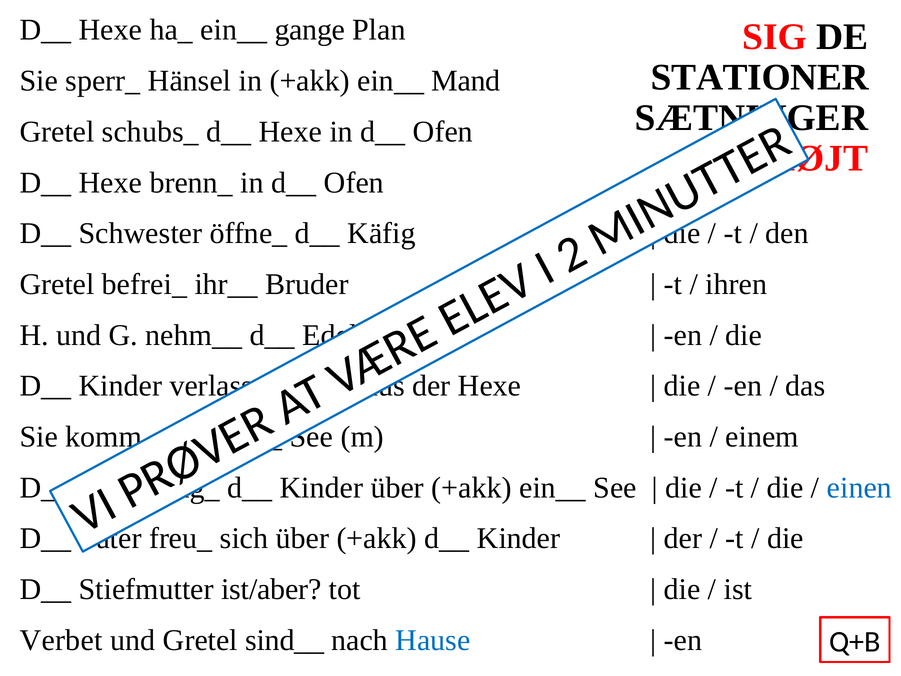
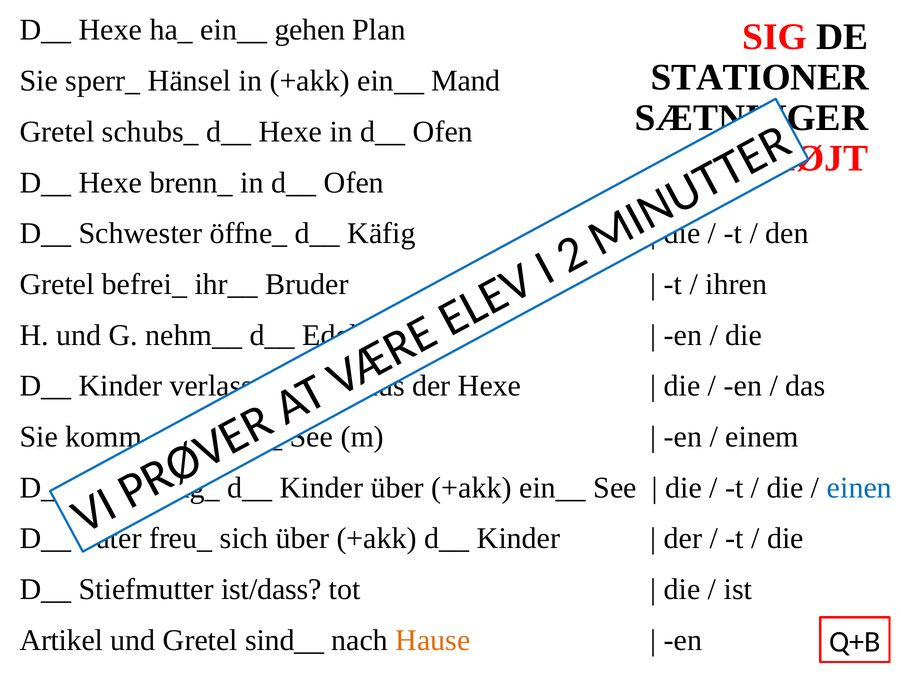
gange: gange -> gehen
ist/aber: ist/aber -> ist/dass
Verbet: Verbet -> Artikel
Hause colour: blue -> orange
